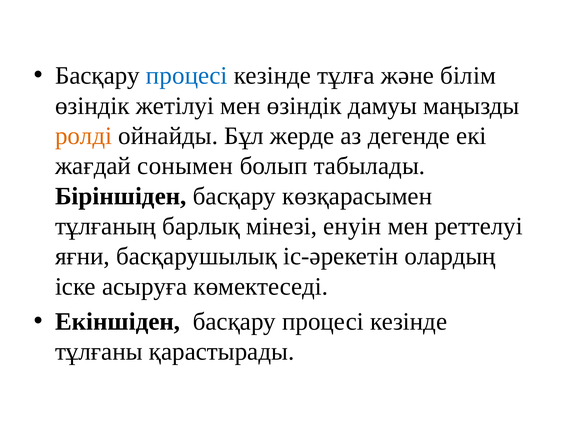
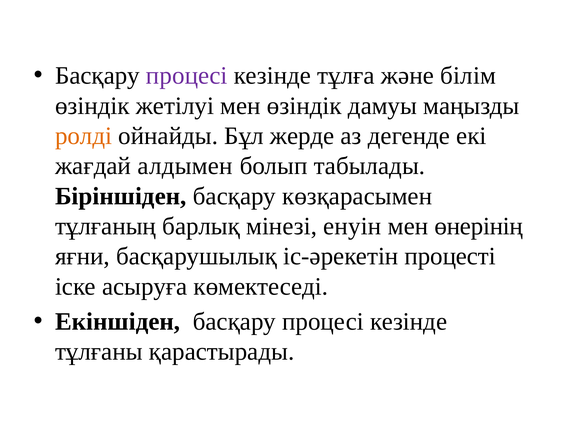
процесі at (187, 76) colour: blue -> purple
сонымен: сонымен -> алдымен
реттелуі: реттелуі -> өнерінің
олардың: олардың -> процесті
